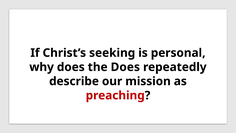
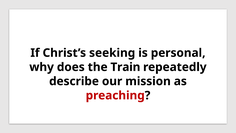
the Does: Does -> Train
